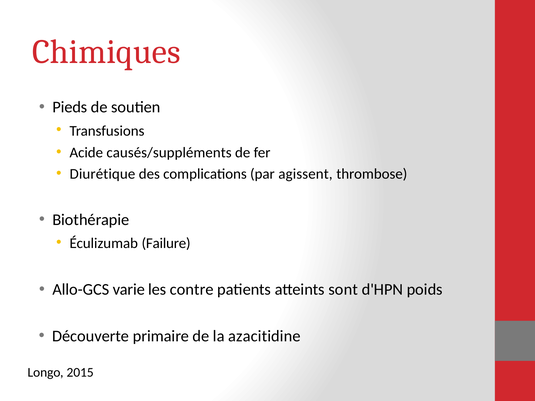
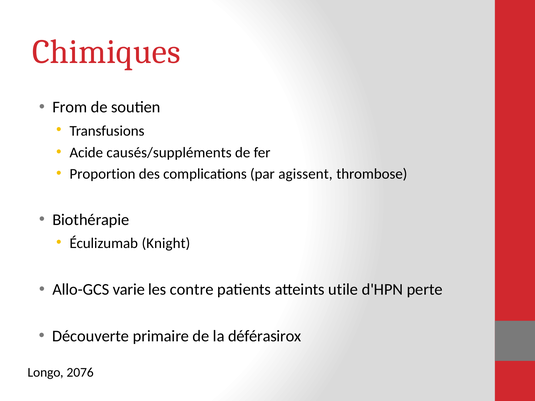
Pieds: Pieds -> From
Diurétique: Diurétique -> Proportion
Failure: Failure -> Knight
sont: sont -> utile
poids: poids -> perte
azacitidine: azacitidine -> déférasirox
2015: 2015 -> 2076
